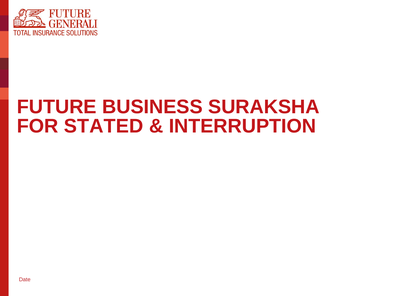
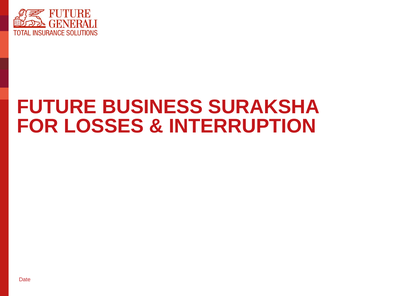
STATED: STATED -> LOSSES
